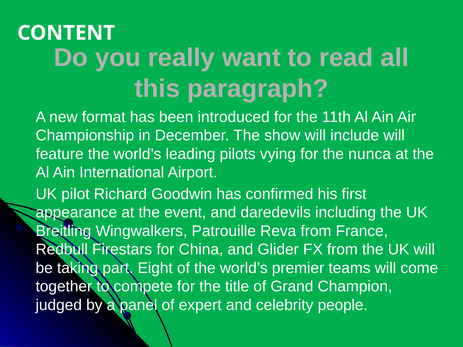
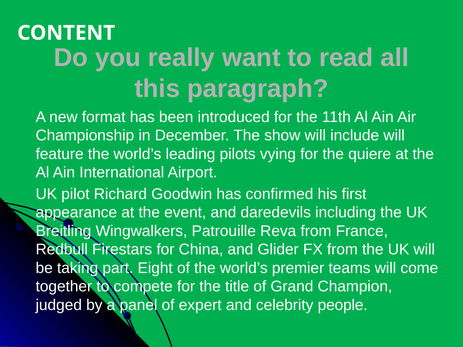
nunca: nunca -> quiere
